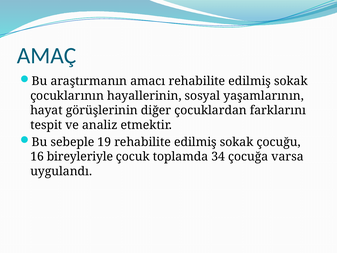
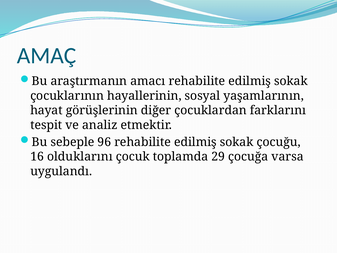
19: 19 -> 96
bireyleriyle: bireyleriyle -> olduklarını
34: 34 -> 29
